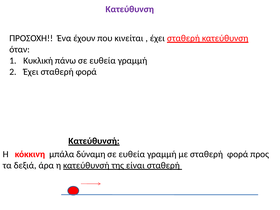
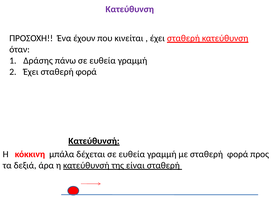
Κυκλική: Κυκλική -> Δράσης
δύναμη: δύναμη -> δέχεται
